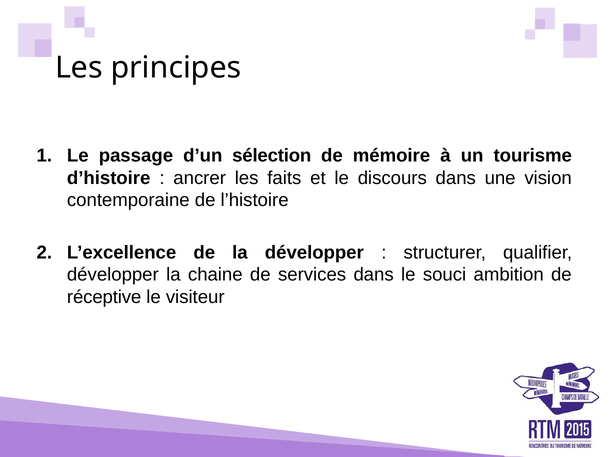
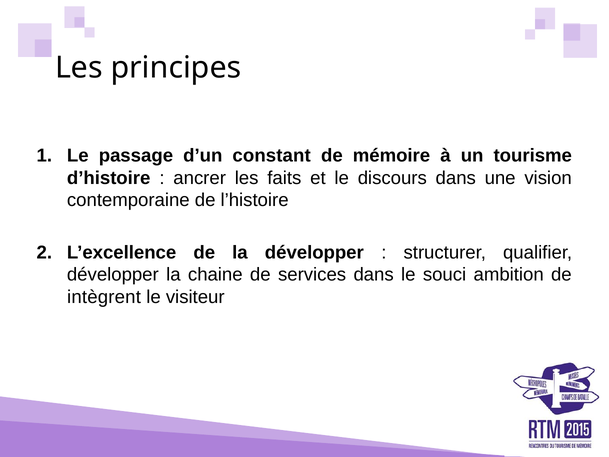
sélection: sélection -> constant
réceptive: réceptive -> intègrent
